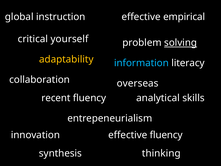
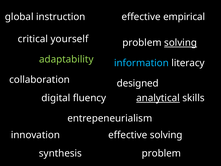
adaptability colour: yellow -> light green
overseas: overseas -> designed
recent: recent -> digital
analytical underline: none -> present
effective fluency: fluency -> solving
thinking at (161, 153): thinking -> problem
